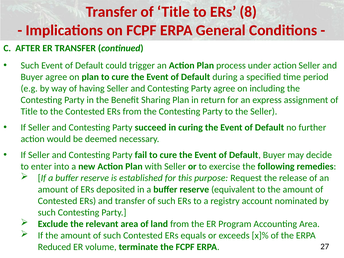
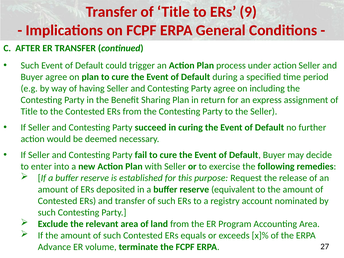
8: 8 -> 9
Reduced: Reduced -> Advance
